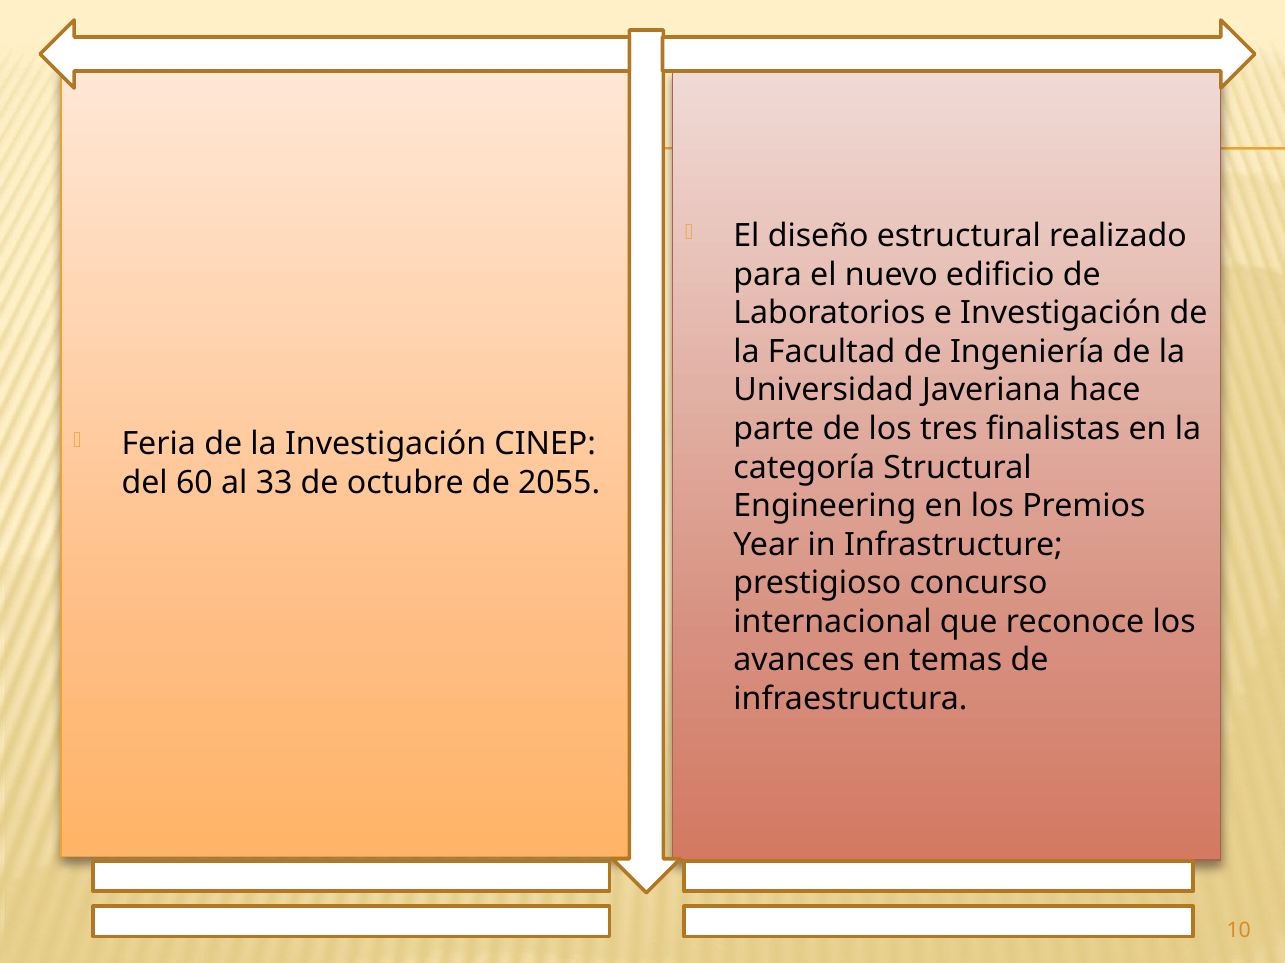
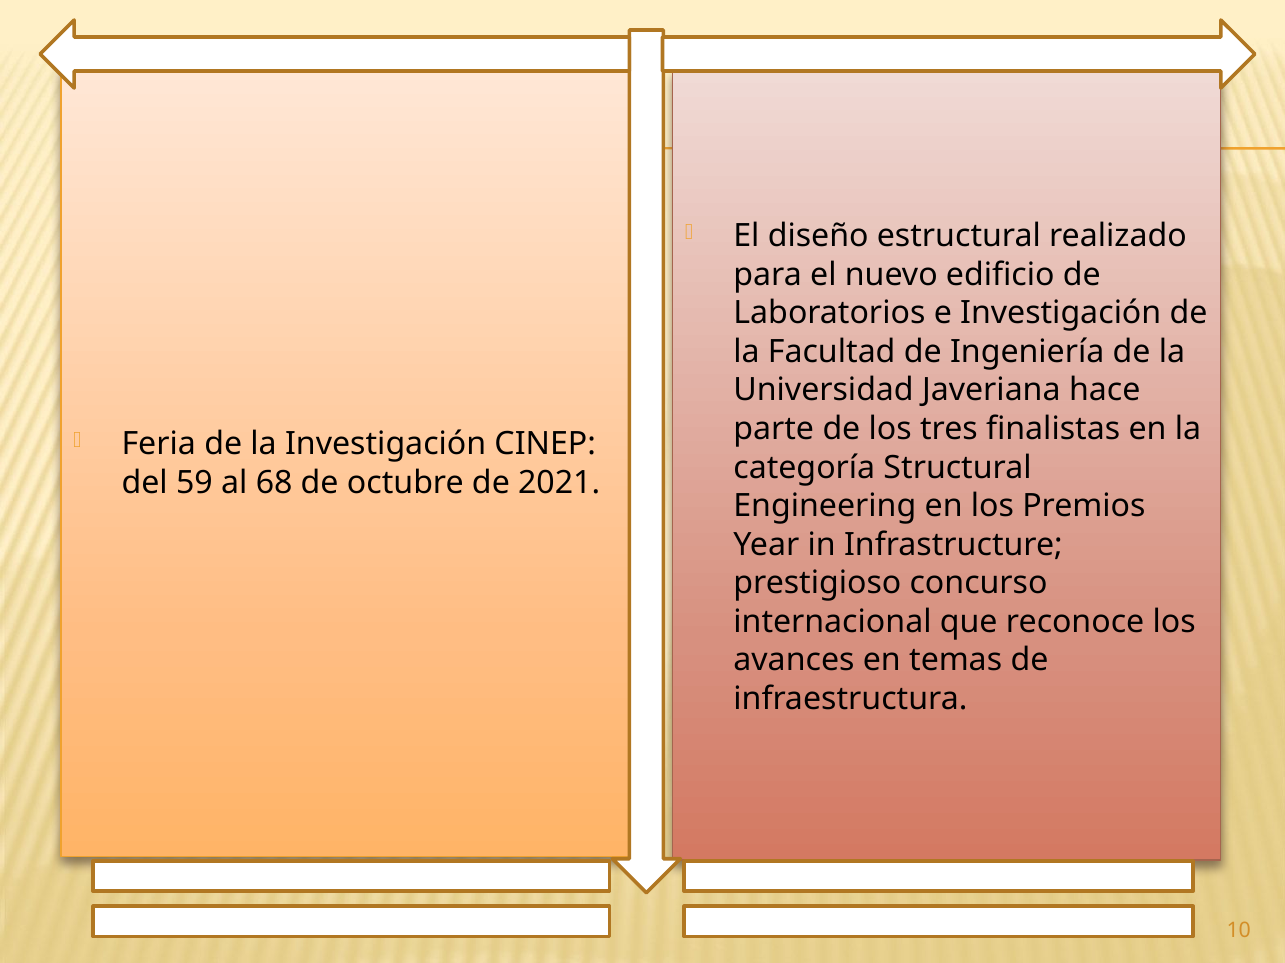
60: 60 -> 59
33: 33 -> 68
2055: 2055 -> 2021
